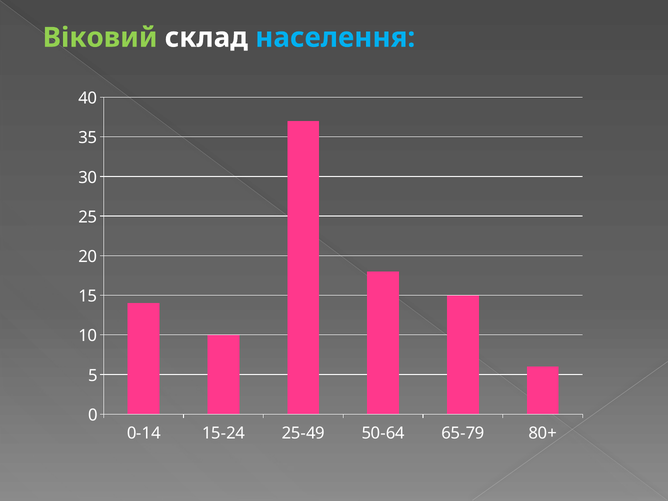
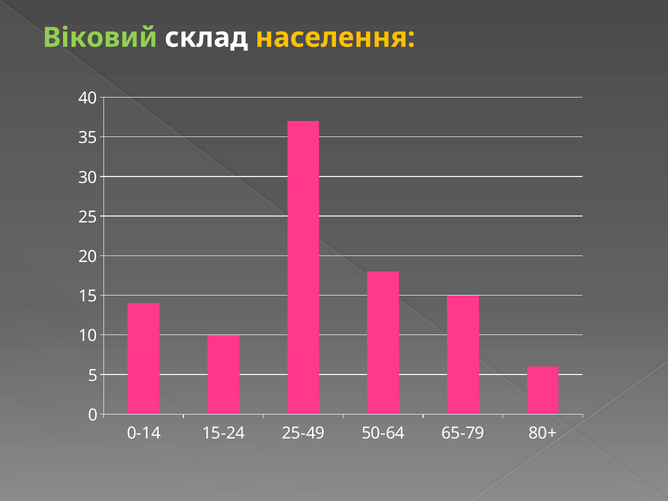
населення colour: light blue -> yellow
